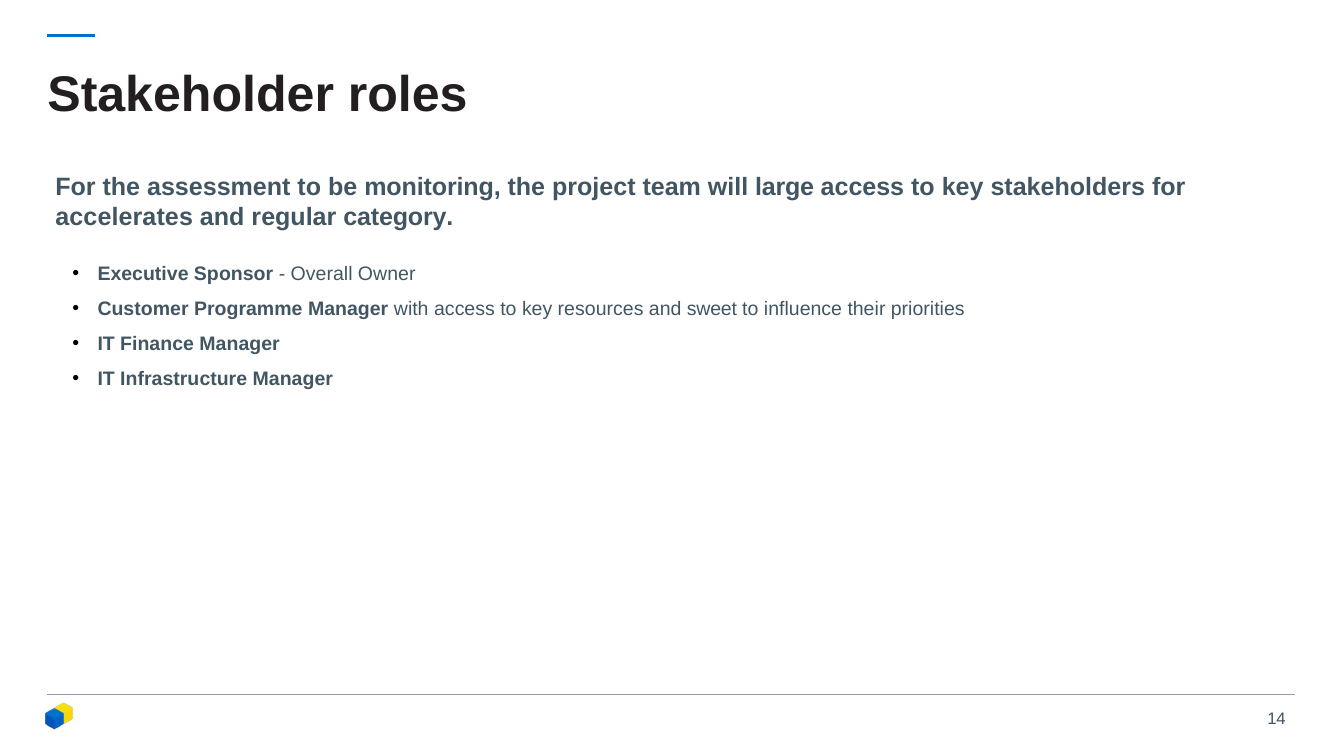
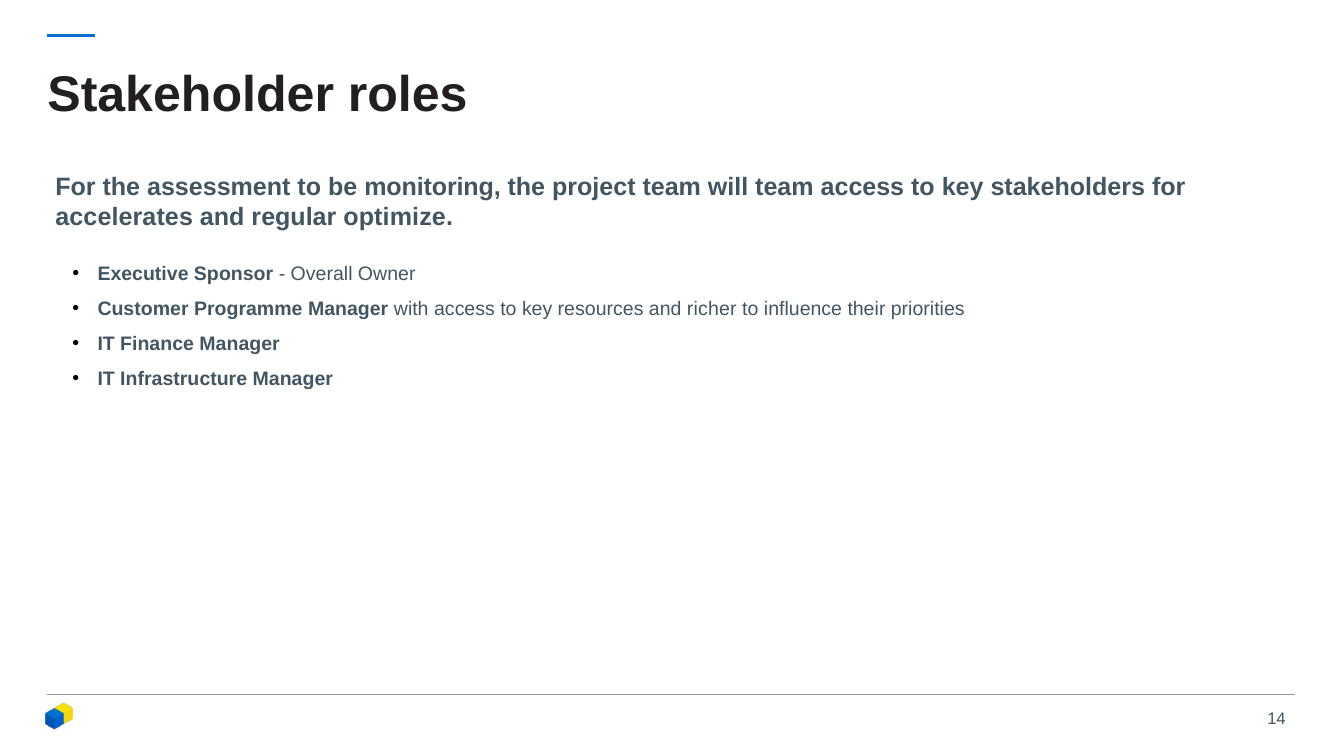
will large: large -> team
category: category -> optimize
sweet: sweet -> richer
